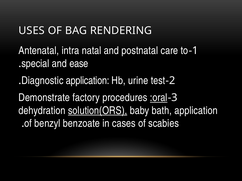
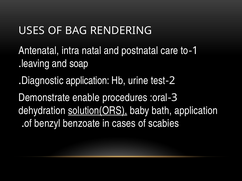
special: special -> leaving
ease: ease -> soap
factory: factory -> enable
:oral underline: present -> none
